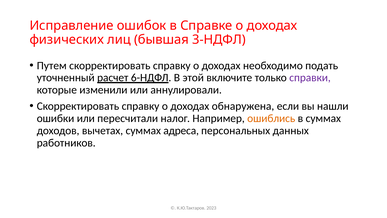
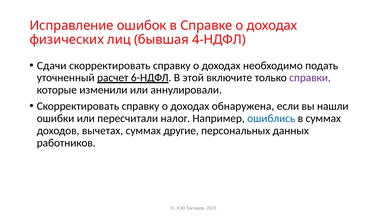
3-НДФЛ: 3-НДФЛ -> 4-НДФЛ
Путем: Путем -> Сдачи
ошиблись colour: orange -> blue
адреса: адреса -> другие
